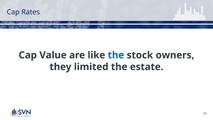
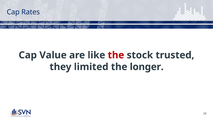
the at (116, 55) colour: blue -> red
owners: owners -> trusted
estate: estate -> longer
